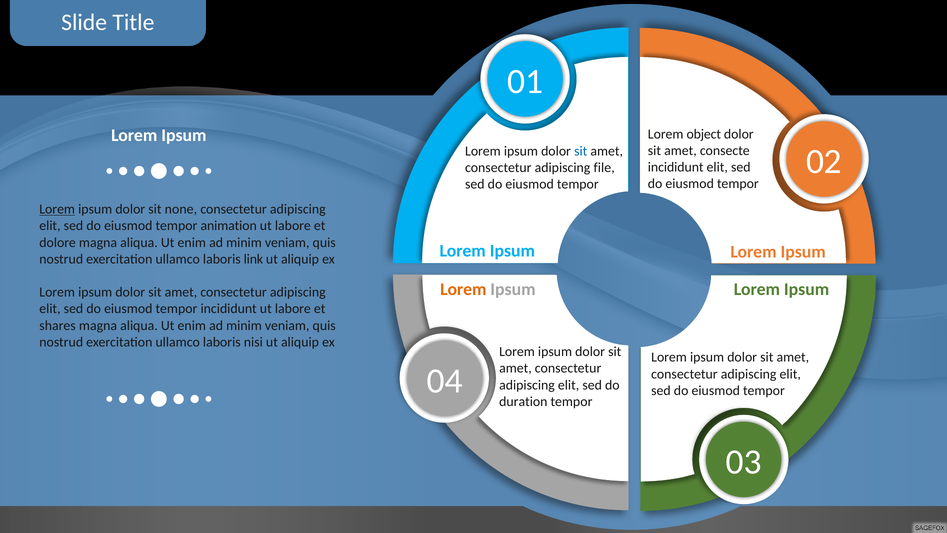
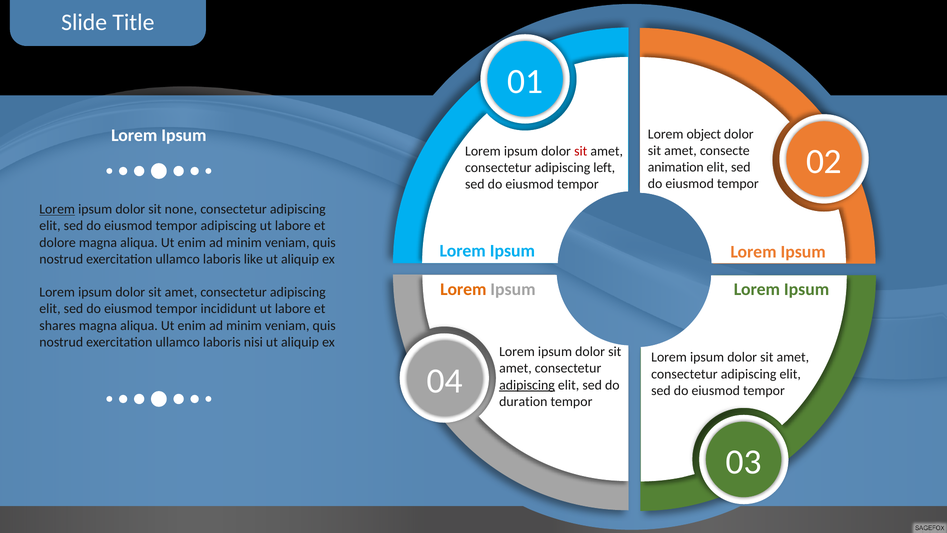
sit at (581, 151) colour: blue -> red
incididunt at (676, 167): incididunt -> animation
file: file -> left
tempor animation: animation -> adipiscing
link: link -> like
adipiscing at (527, 385) underline: none -> present
